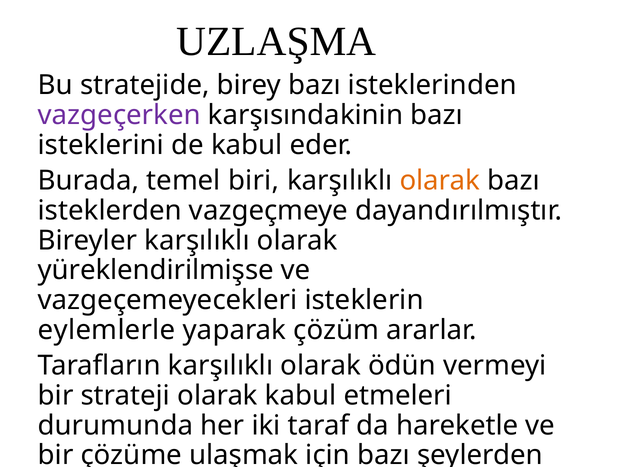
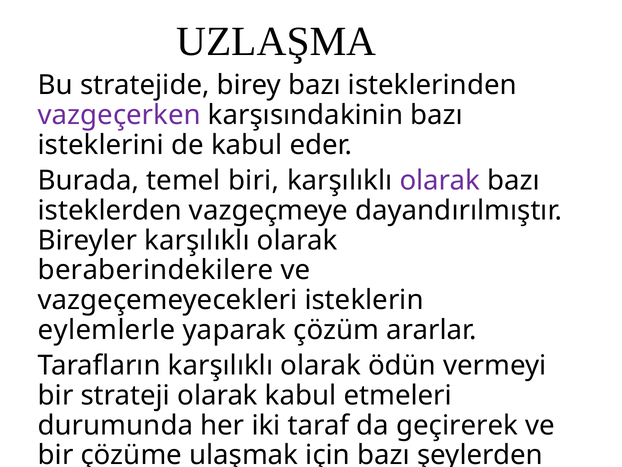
olarak at (440, 180) colour: orange -> purple
yüreklendirilmişse: yüreklendirilmişse -> beraberindekilere
hareketle: hareketle -> geçirerek
